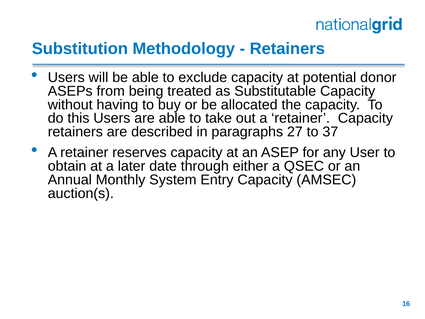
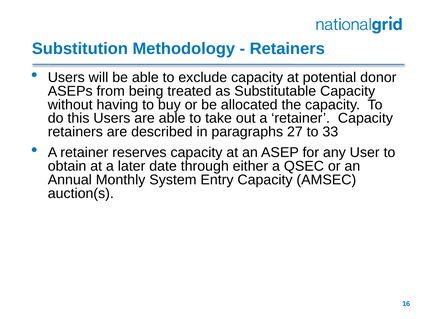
37: 37 -> 33
